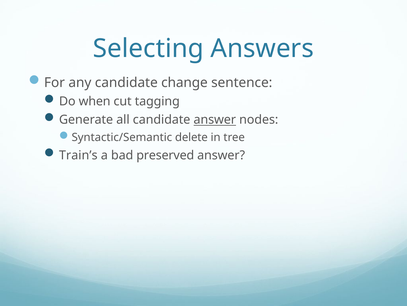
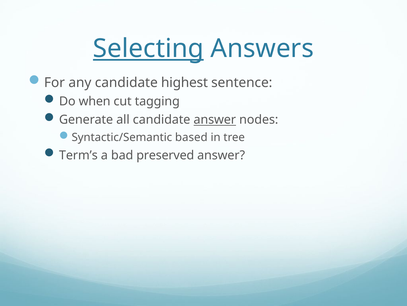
Selecting underline: none -> present
change: change -> highest
delete: delete -> based
Train’s: Train’s -> Term’s
